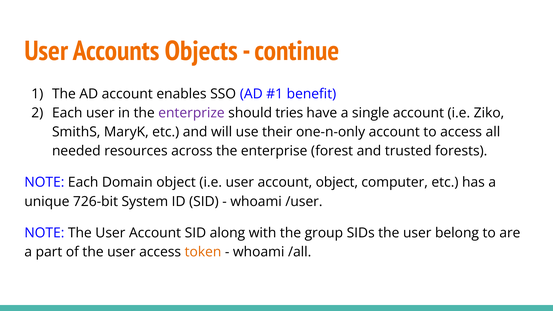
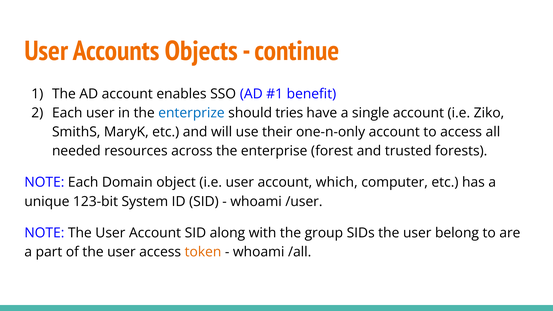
enterprize colour: purple -> blue
account object: object -> which
726-bit: 726-bit -> 123-bit
